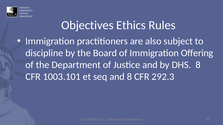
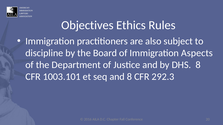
Offering: Offering -> Aspects
